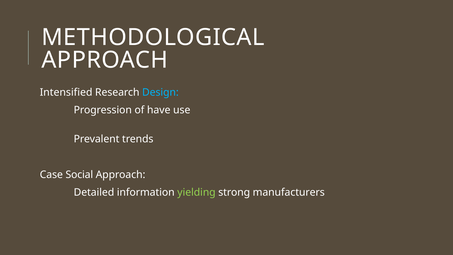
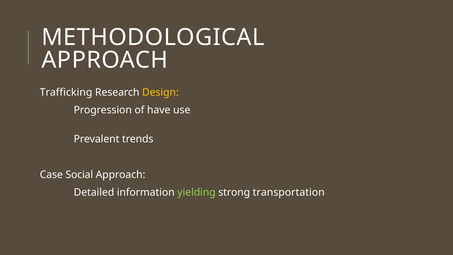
Intensified: Intensified -> Trafficking
Design colour: light blue -> yellow
manufacturers: manufacturers -> transportation
